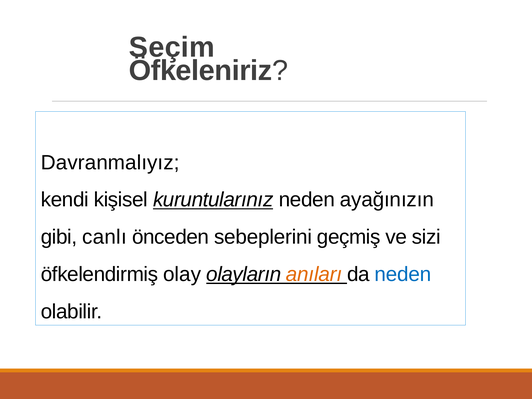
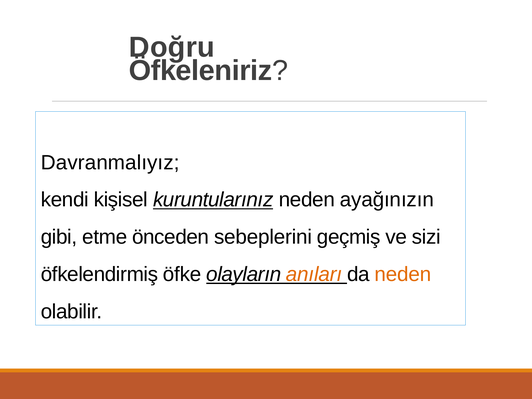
Seçim: Seçim -> Doğru
canlı: canlı -> etme
olay: olay -> öfke
neden at (403, 274) colour: blue -> orange
